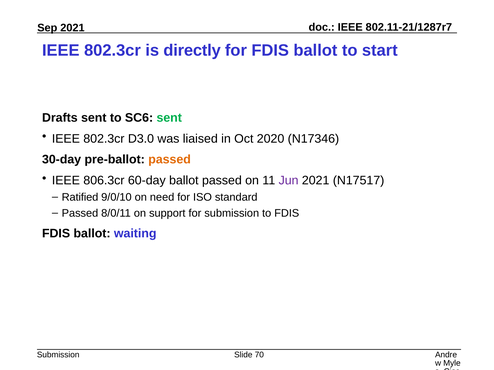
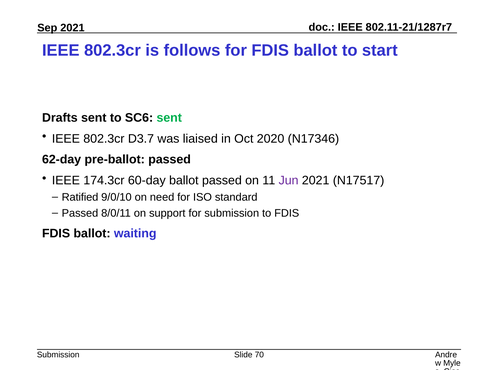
directly: directly -> follows
D3.0: D3.0 -> D3.7
30-day: 30-day -> 62-day
passed at (170, 160) colour: orange -> black
806.3cr: 806.3cr -> 174.3cr
